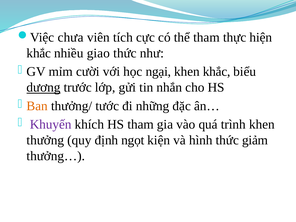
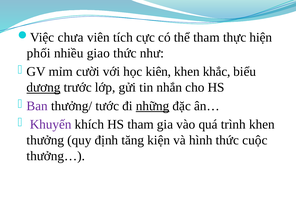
khắc at (39, 53): khắc -> phối
ngại: ngại -> kiên
Ban colour: orange -> purple
những underline: none -> present
ngọt: ngọt -> tăng
giảm: giảm -> cuộc
